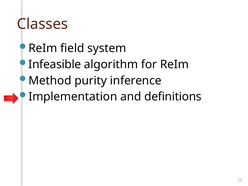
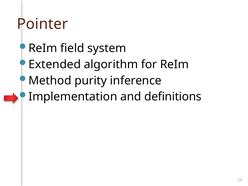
Classes: Classes -> Pointer
Infeasible: Infeasible -> Extended
